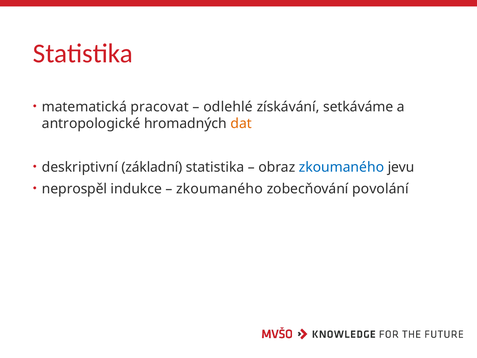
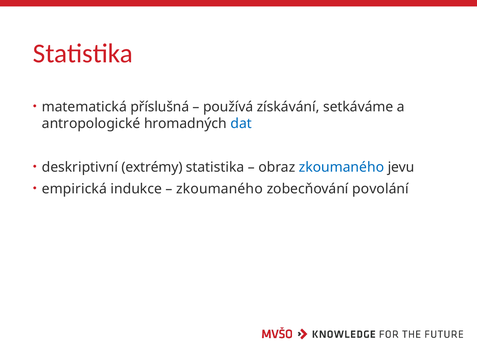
pracovat: pracovat -> příslušná
odlehlé: odlehlé -> používá
dat colour: orange -> blue
základní: základní -> extrémy
neprospěl: neprospěl -> empirická
